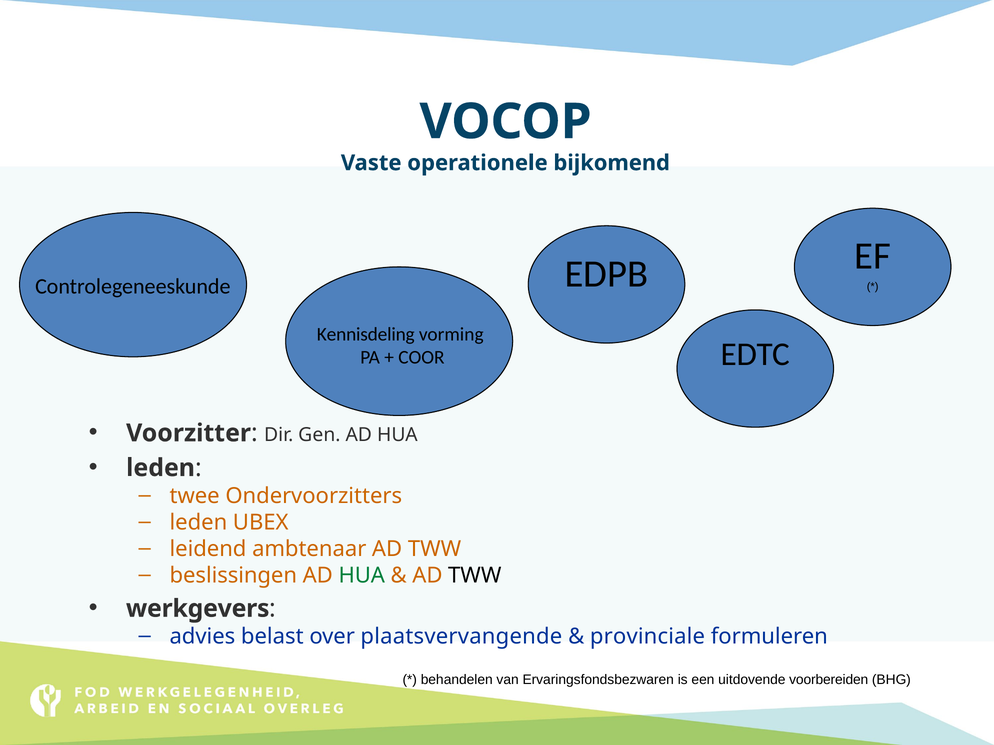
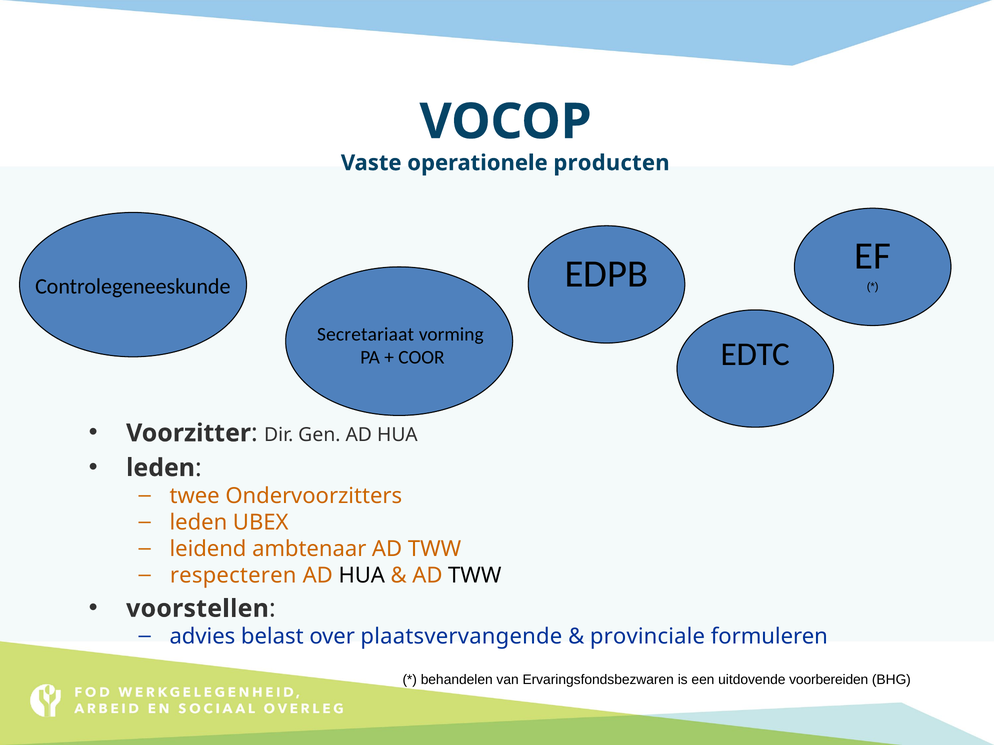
bijkomend: bijkomend -> producten
Kennisdeling: Kennisdeling -> Secretariaat
beslissingen: beslissingen -> respecteren
HUA at (362, 576) colour: green -> black
werkgevers: werkgevers -> voorstellen
